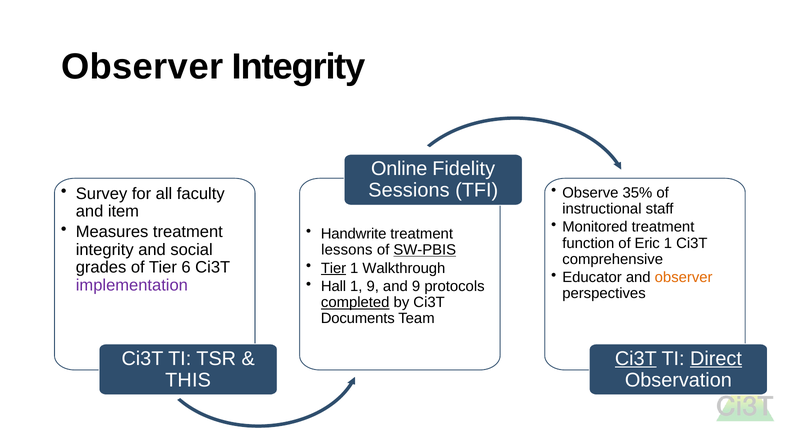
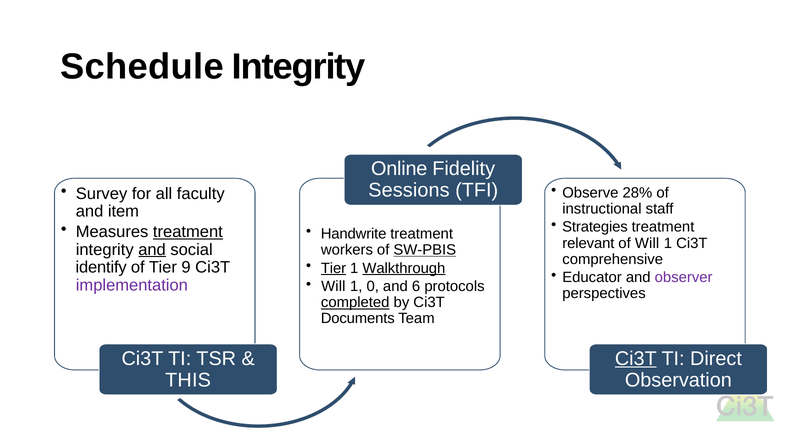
Observer at (142, 67): Observer -> Schedule
35%: 35% -> 28%
Monitored: Monitored -> Strategies
treatment at (188, 232) underline: none -> present
function: function -> relevant
of Eric: Eric -> Will
and at (152, 250) underline: none -> present
lessons: lessons -> workers
grades: grades -> identify
6: 6 -> 9
Walkthrough underline: none -> present
observer at (684, 277) colour: orange -> purple
Hall at (334, 286): Hall -> Will
1 9: 9 -> 0
and 9: 9 -> 6
Direct underline: present -> none
